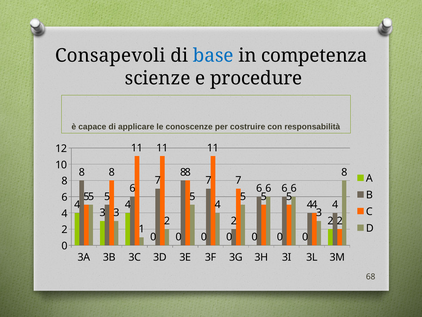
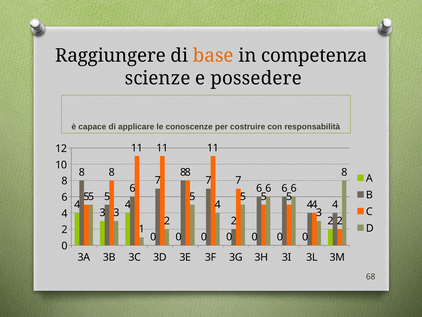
Consapevoli: Consapevoli -> Raggiungere
base colour: blue -> orange
procedure: procedure -> possedere
